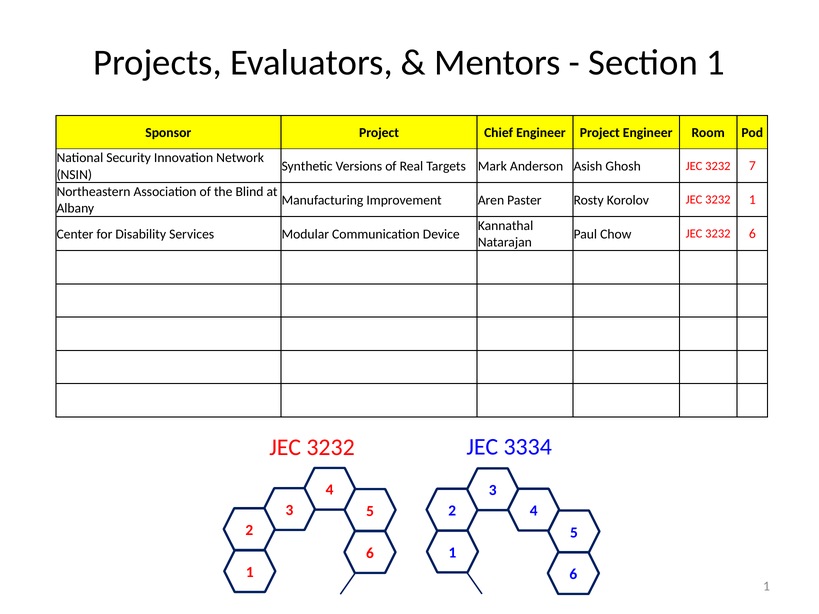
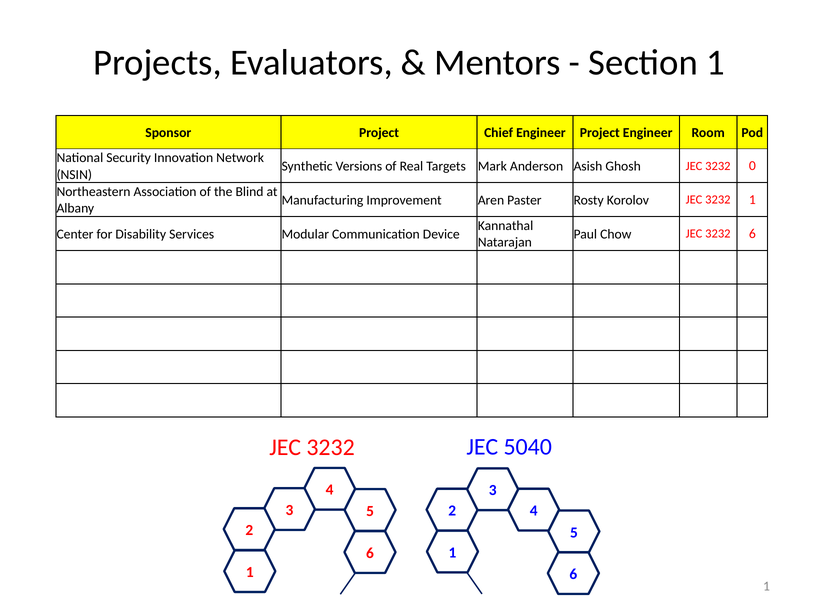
7: 7 -> 0
3334: 3334 -> 5040
